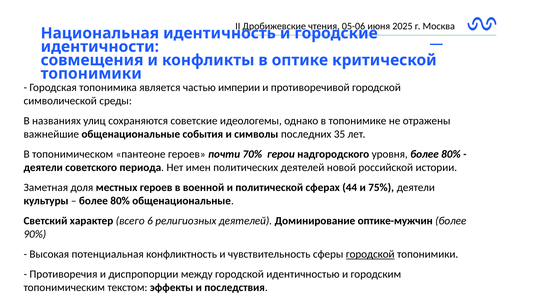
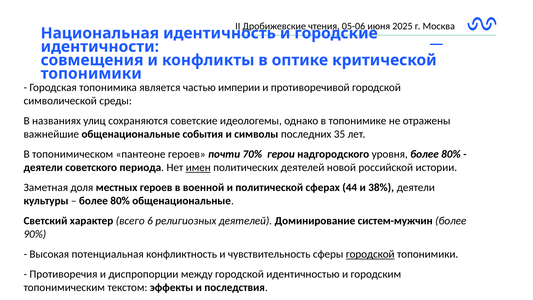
имен underline: none -> present
75%: 75% -> 38%
оптике-мужчин: оптике-мужчин -> систем-мужчин
